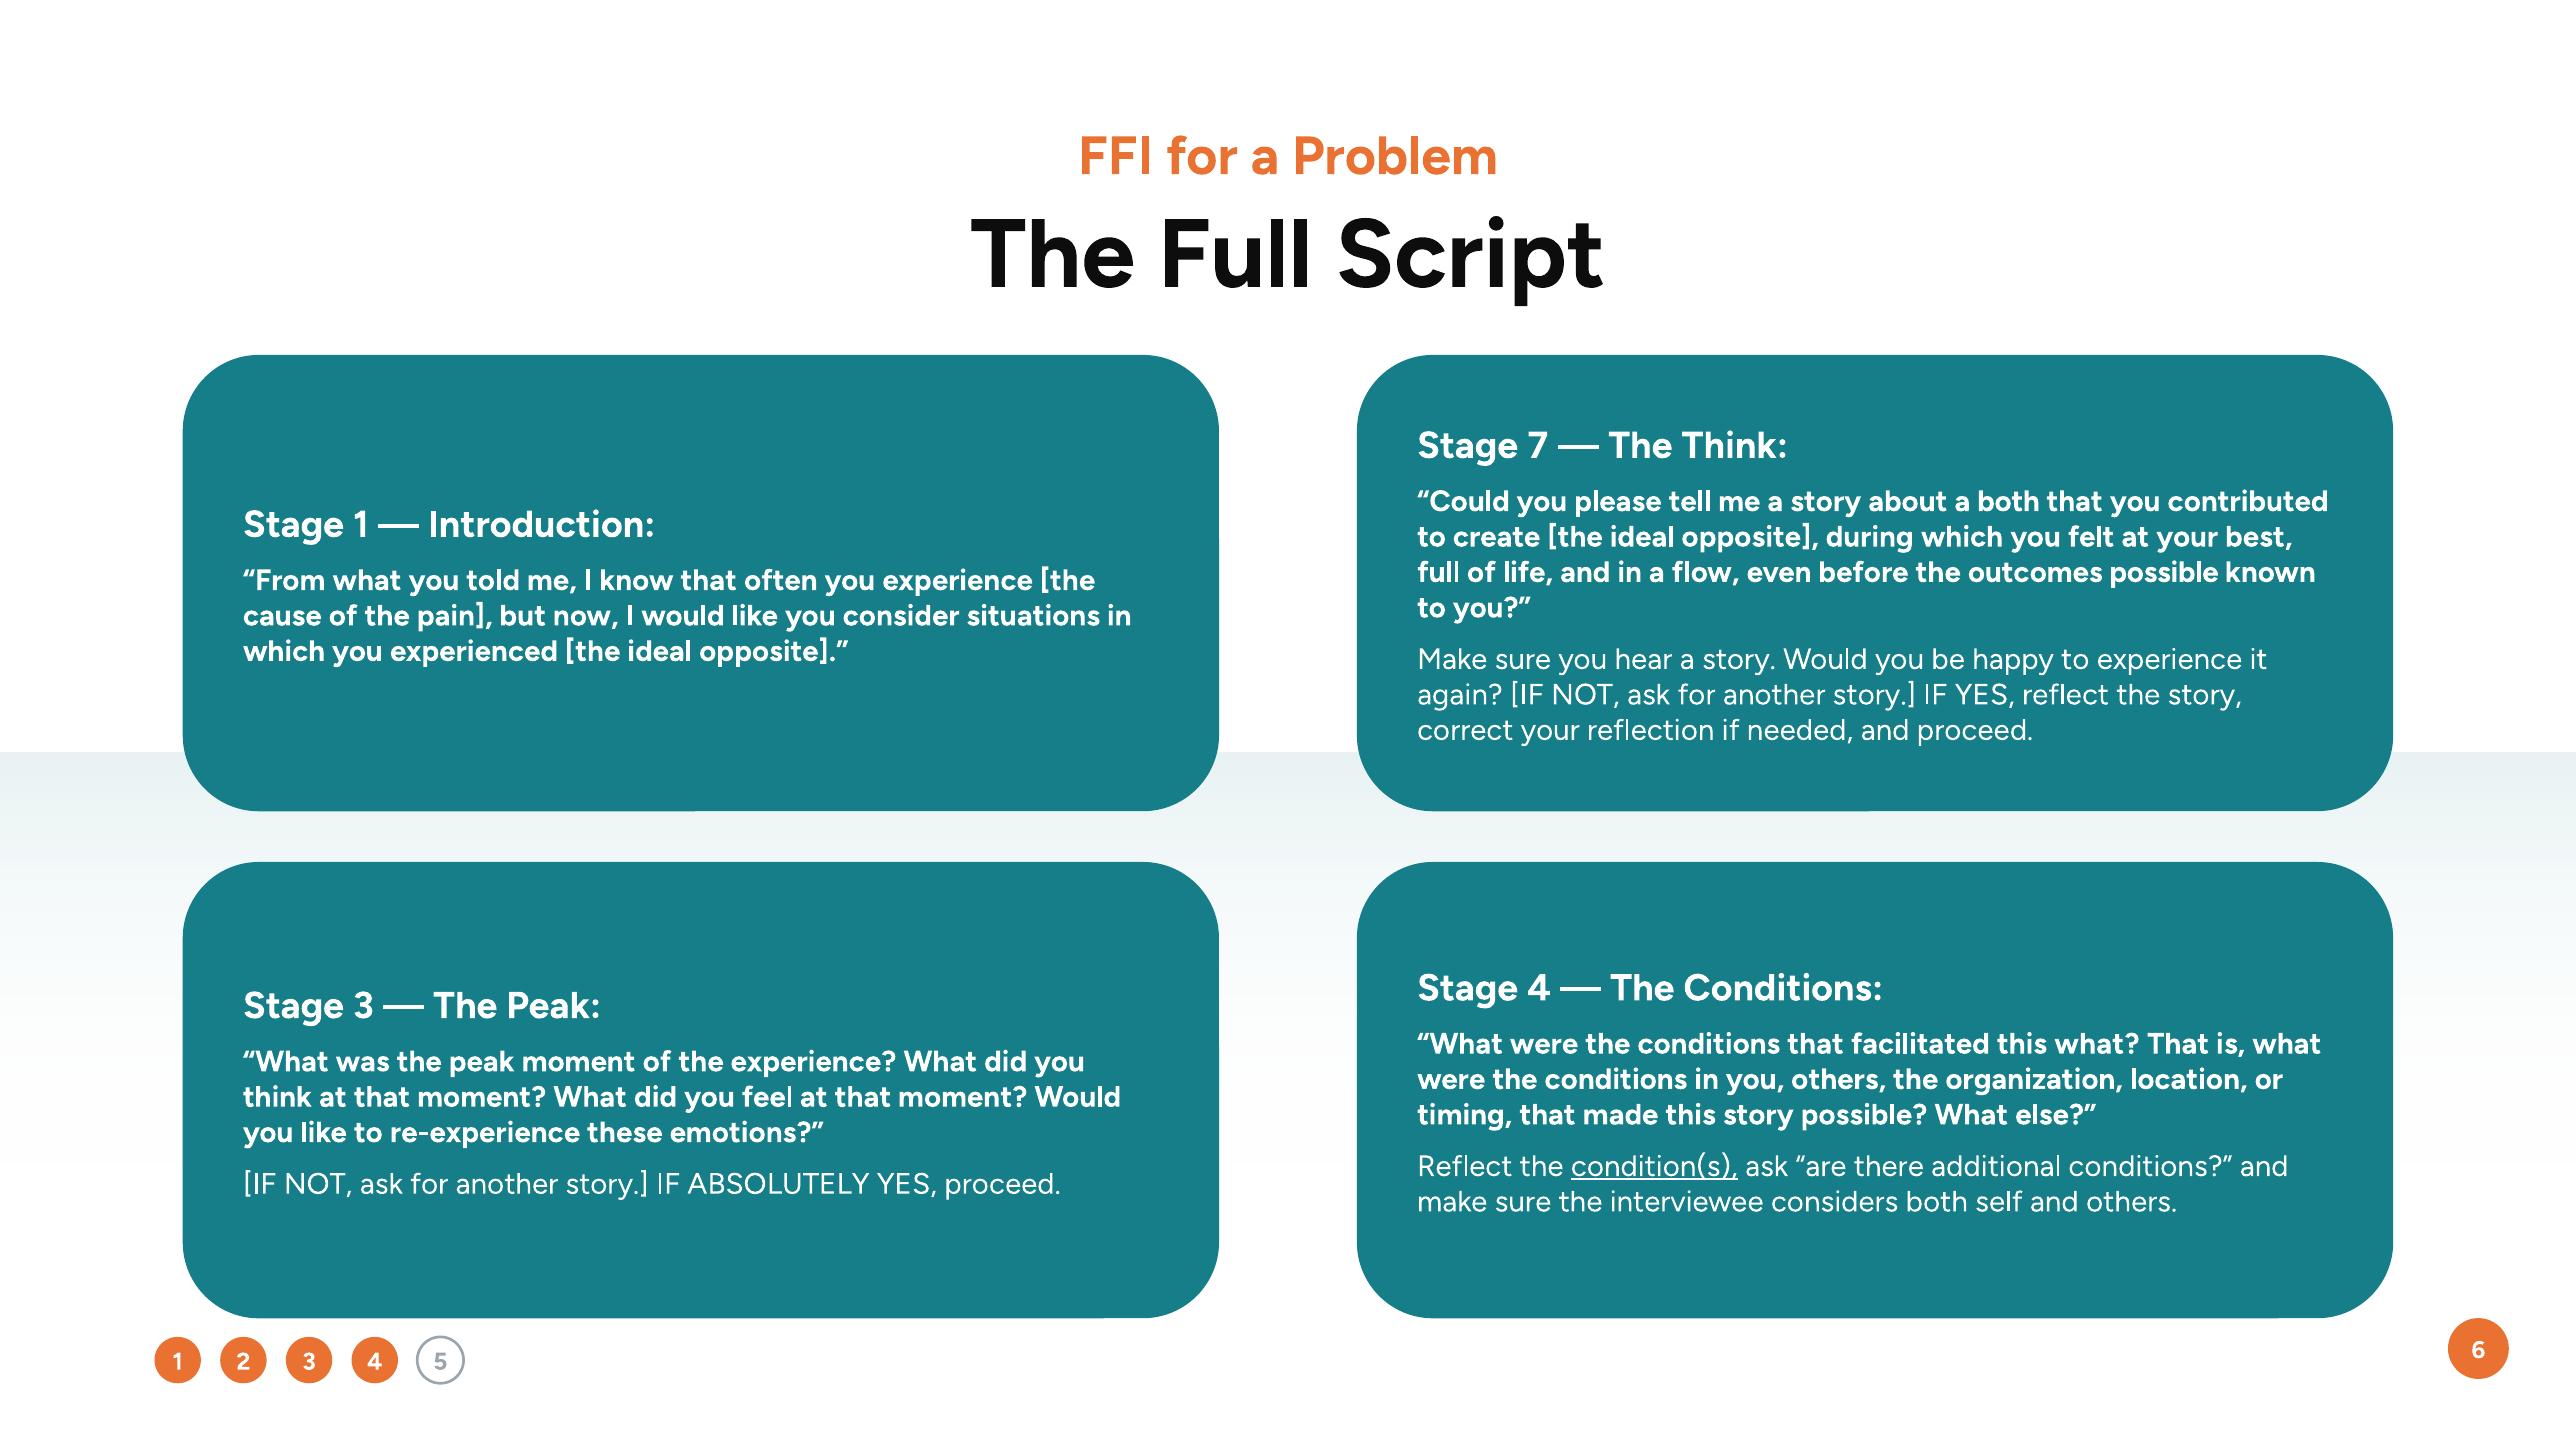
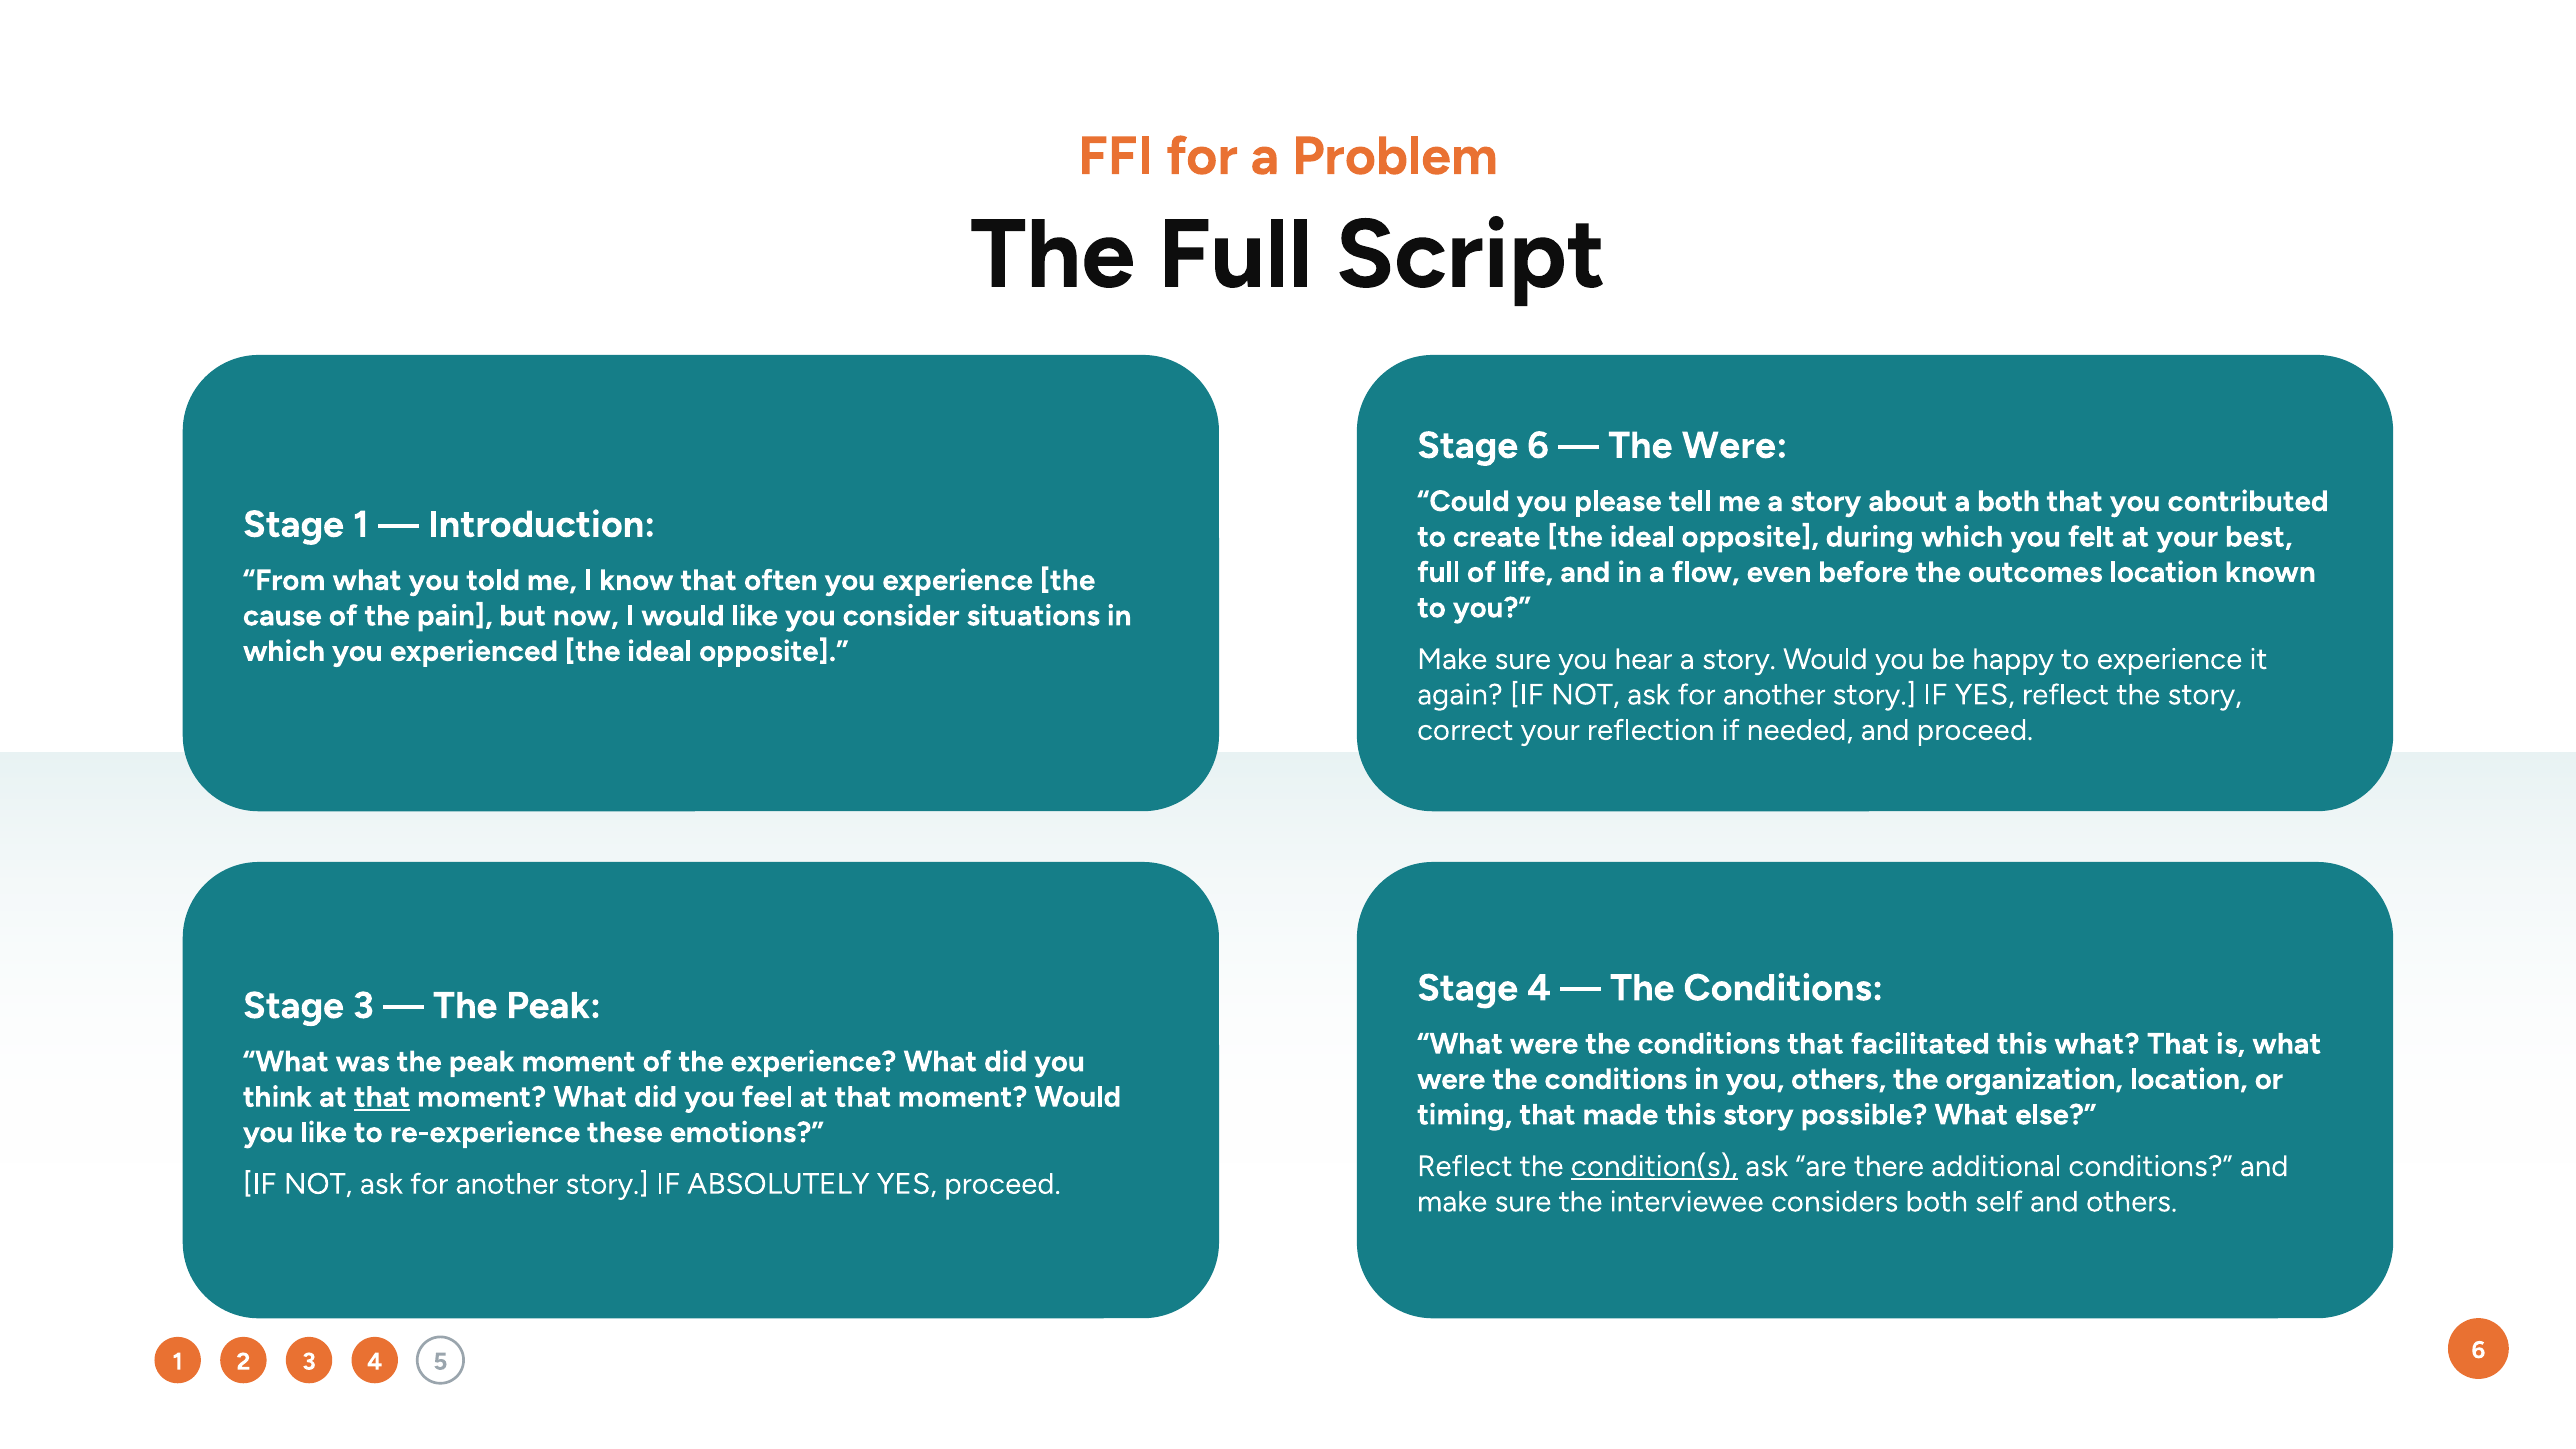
Stage 7: 7 -> 6
The Think: Think -> Were
outcomes possible: possible -> location
that at (382, 1097) underline: none -> present
